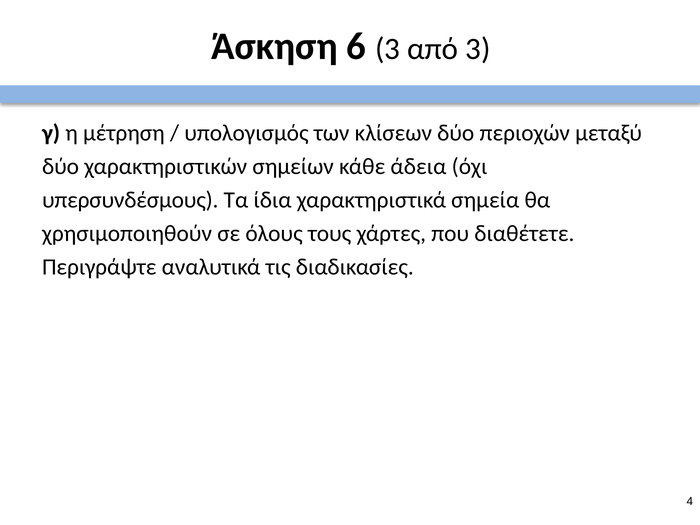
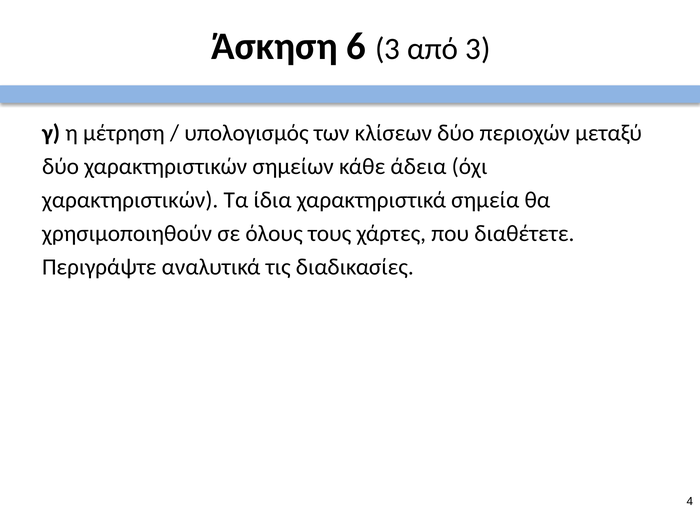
υπερσυνδέσμους at (130, 200): υπερσυνδέσμους -> χαρακτηριστικών
